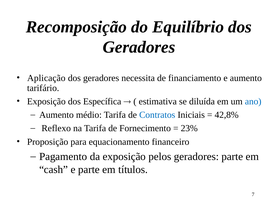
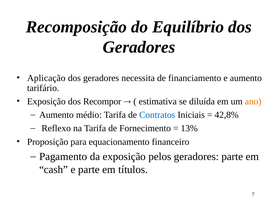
Específica: Específica -> Recompor
ano colour: blue -> orange
23%: 23% -> 13%
